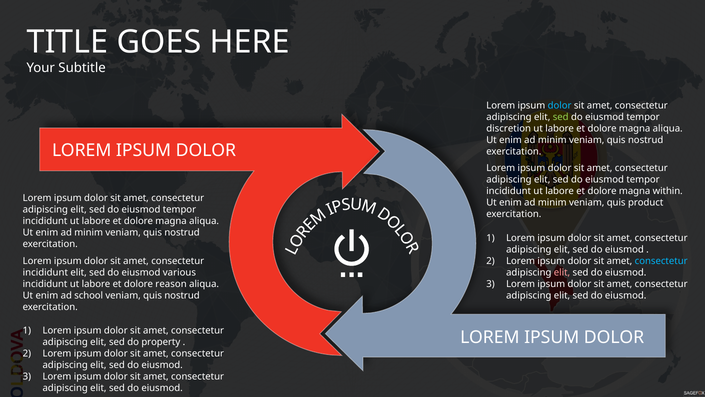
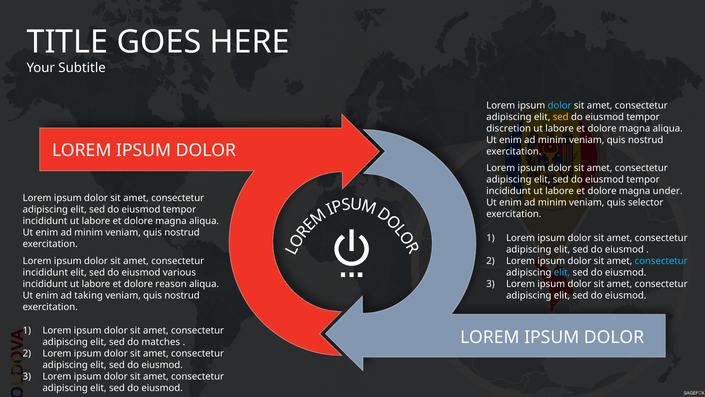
sed at (561, 117) colour: light green -> yellow
within: within -> under
product: product -> selector
elit at (562, 272) colour: pink -> light blue
school: school -> taking
property: property -> matches
